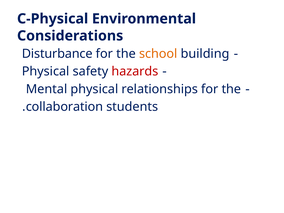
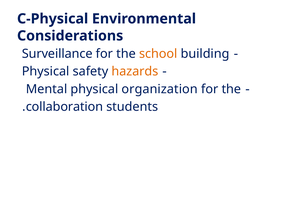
Disturbance: Disturbance -> Surveillance
hazards colour: red -> orange
relationships: relationships -> organization
